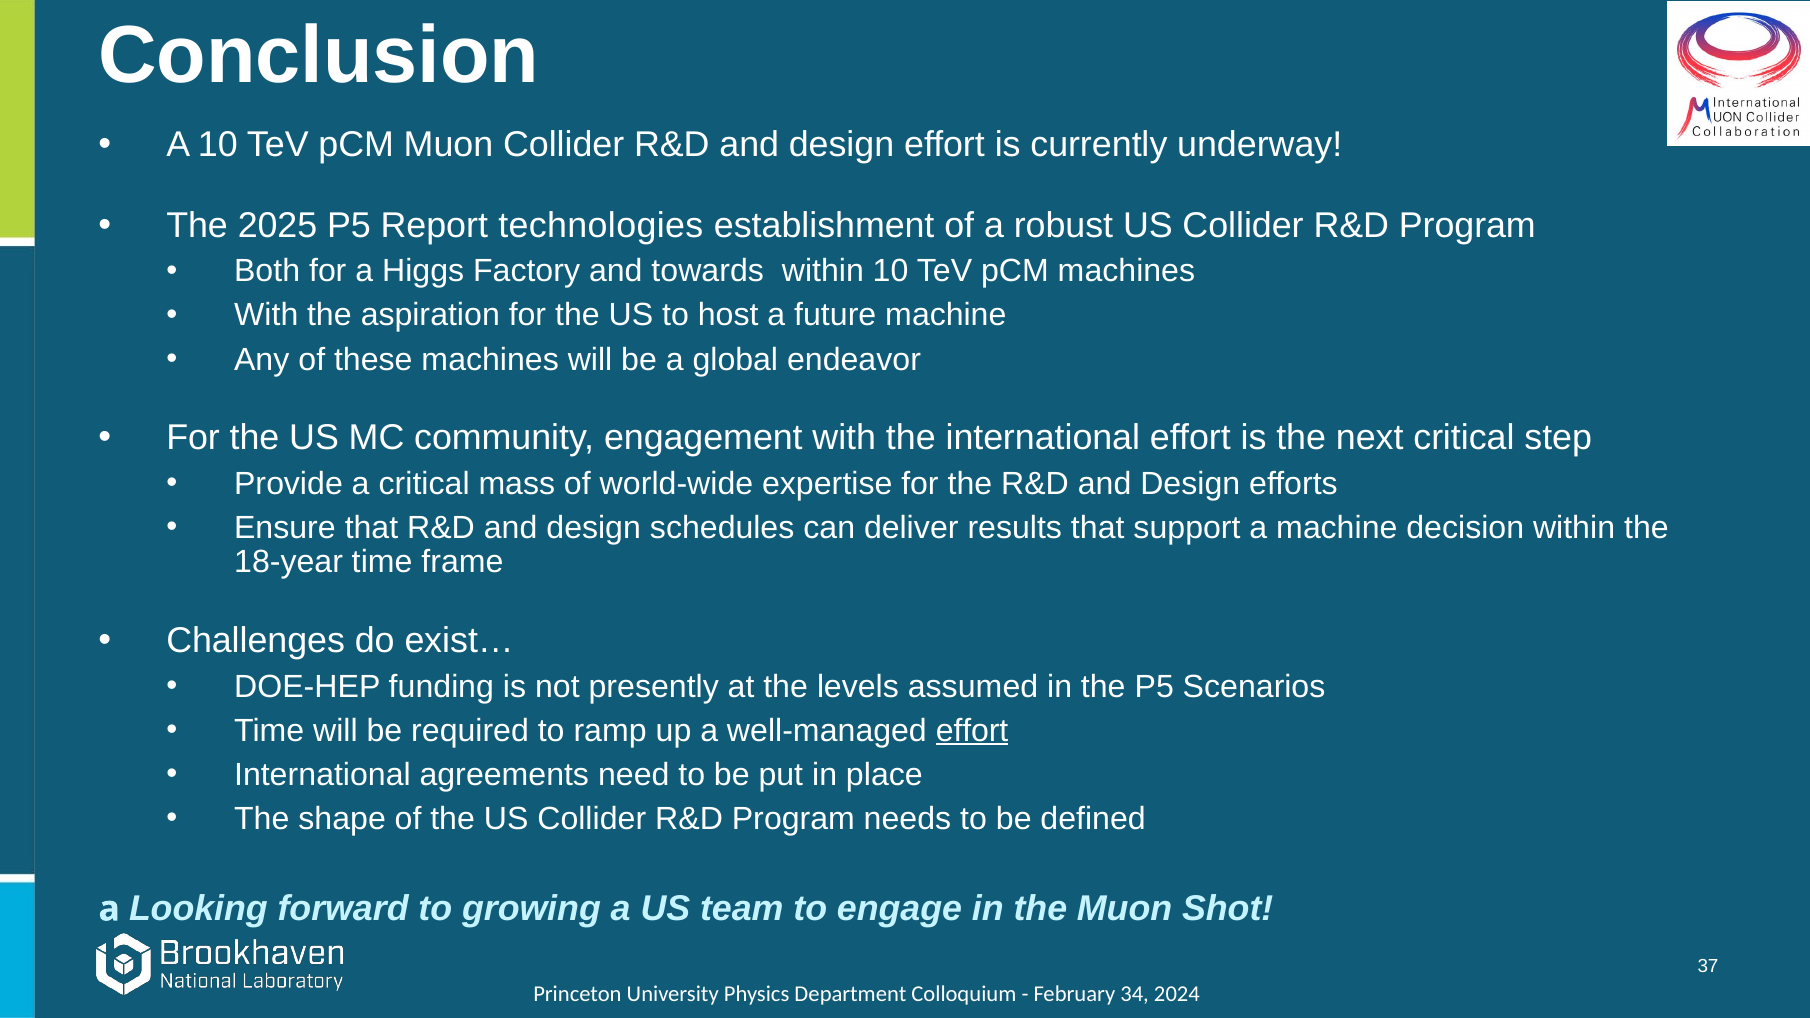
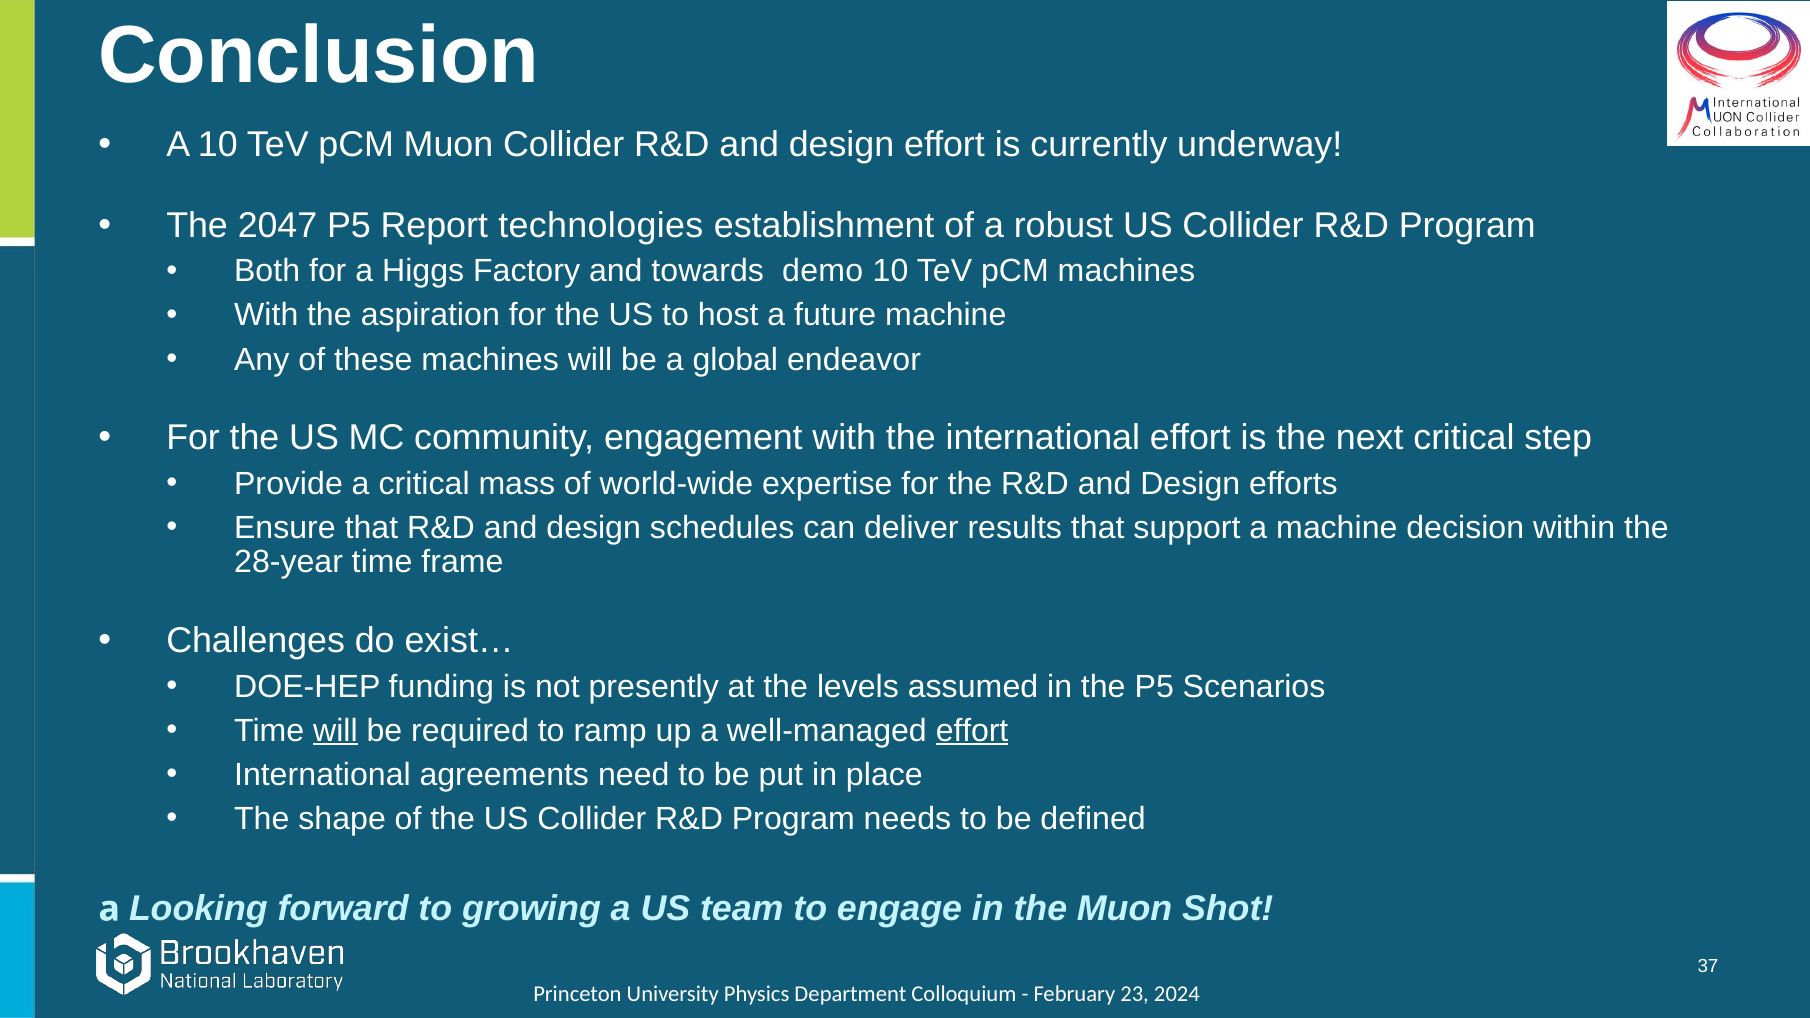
2025: 2025 -> 2047
towards within: within -> demo
18-year: 18-year -> 28-year
will at (335, 731) underline: none -> present
34: 34 -> 23
